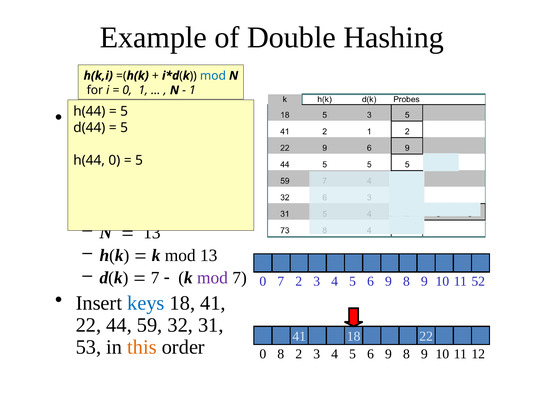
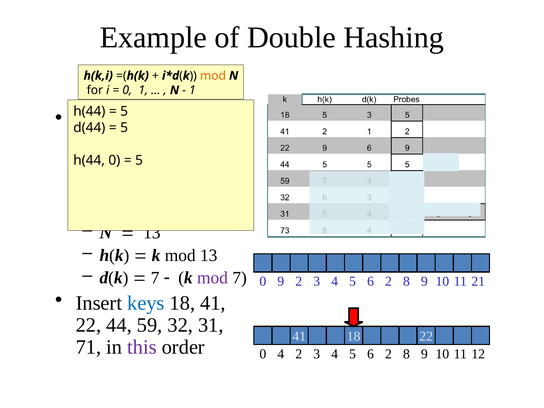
mod at (213, 76) colour: blue -> orange
0 7: 7 -> 9
9 at (388, 281): 9 -> 2
52: 52 -> 21
53: 53 -> 71
this colour: orange -> purple
0 8: 8 -> 4
9 at (388, 354): 9 -> 2
